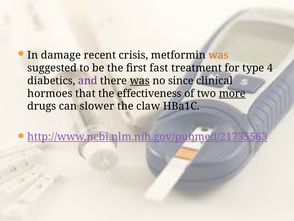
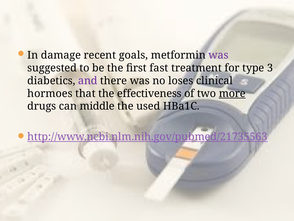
crisis: crisis -> goals
was at (219, 55) colour: orange -> purple
4: 4 -> 3
was at (140, 81) underline: present -> none
since: since -> loses
slower: slower -> middle
claw: claw -> used
